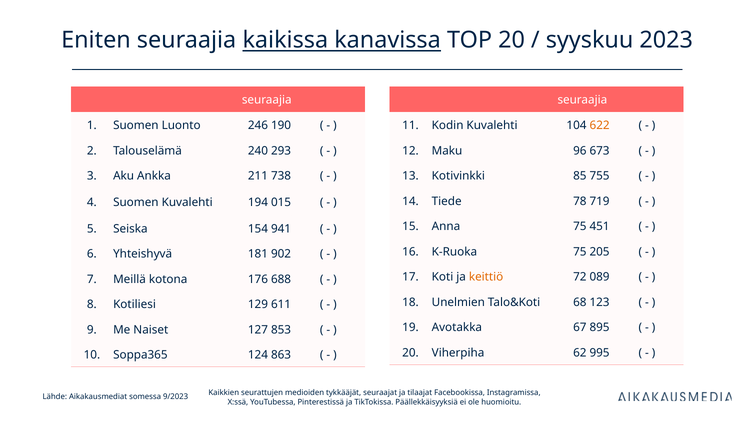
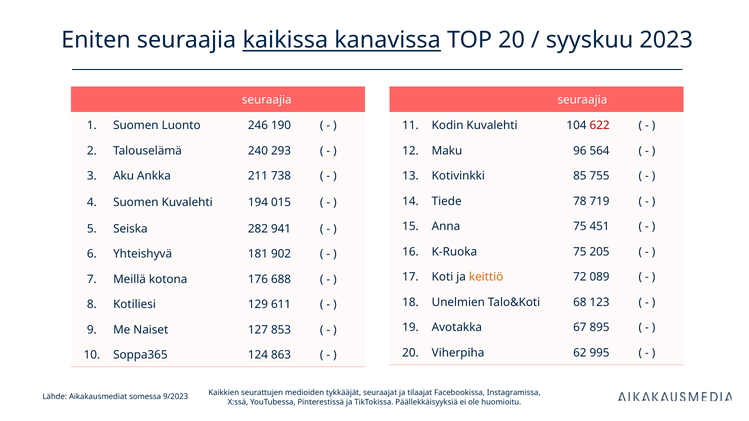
622 colour: orange -> red
673: 673 -> 564
154: 154 -> 282
